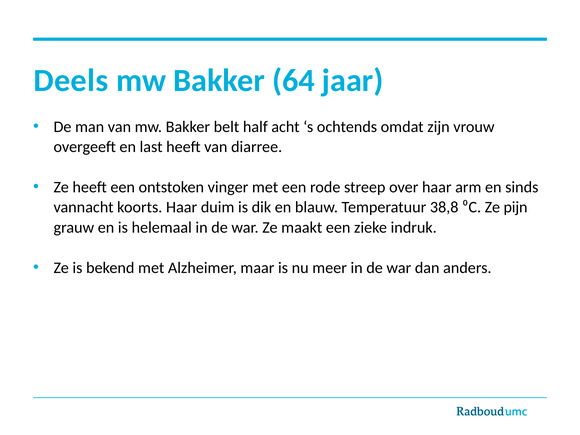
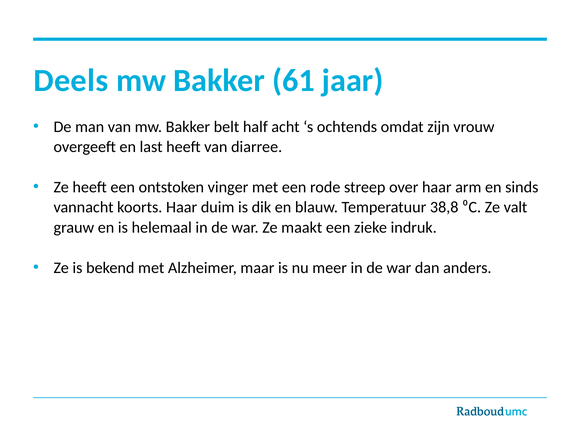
64: 64 -> 61
pijn: pijn -> valt
